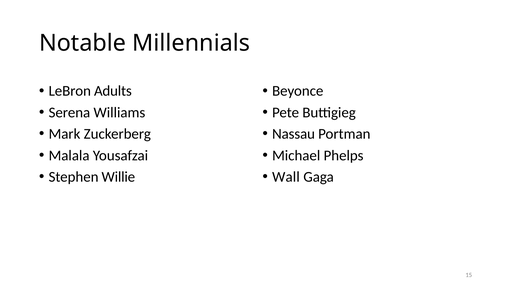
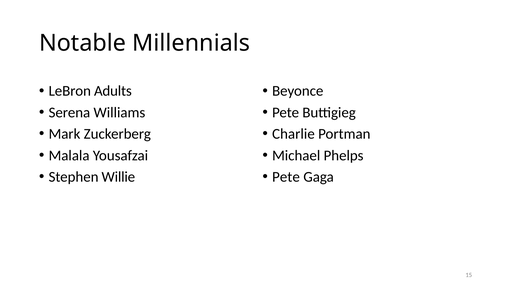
Nassau: Nassau -> Charlie
Wall at (286, 177): Wall -> Pete
